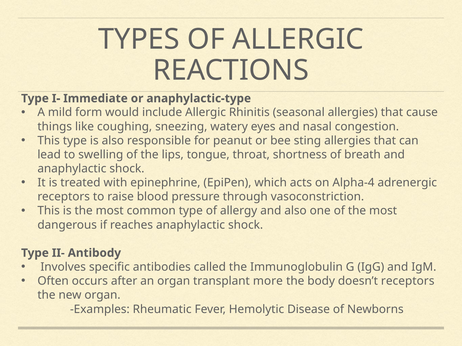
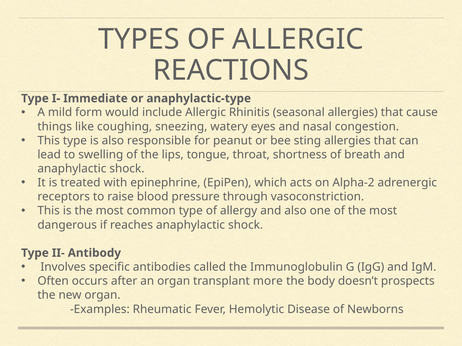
Alpha-4: Alpha-4 -> Alpha-2
doesn’t receptors: receptors -> prospects
